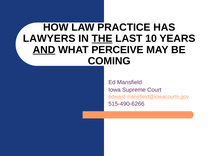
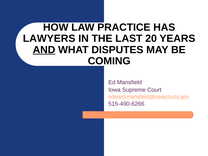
THE underline: present -> none
10: 10 -> 20
PERCEIVE: PERCEIVE -> DISPUTES
